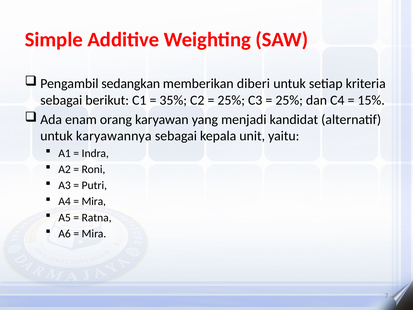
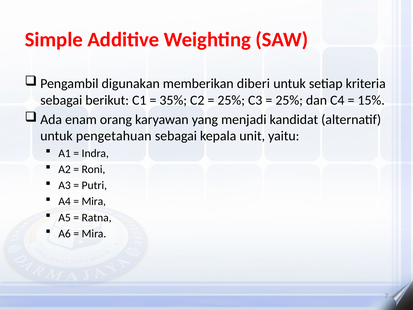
sedangkan: sedangkan -> digunakan
karyawannya: karyawannya -> pengetahuan
